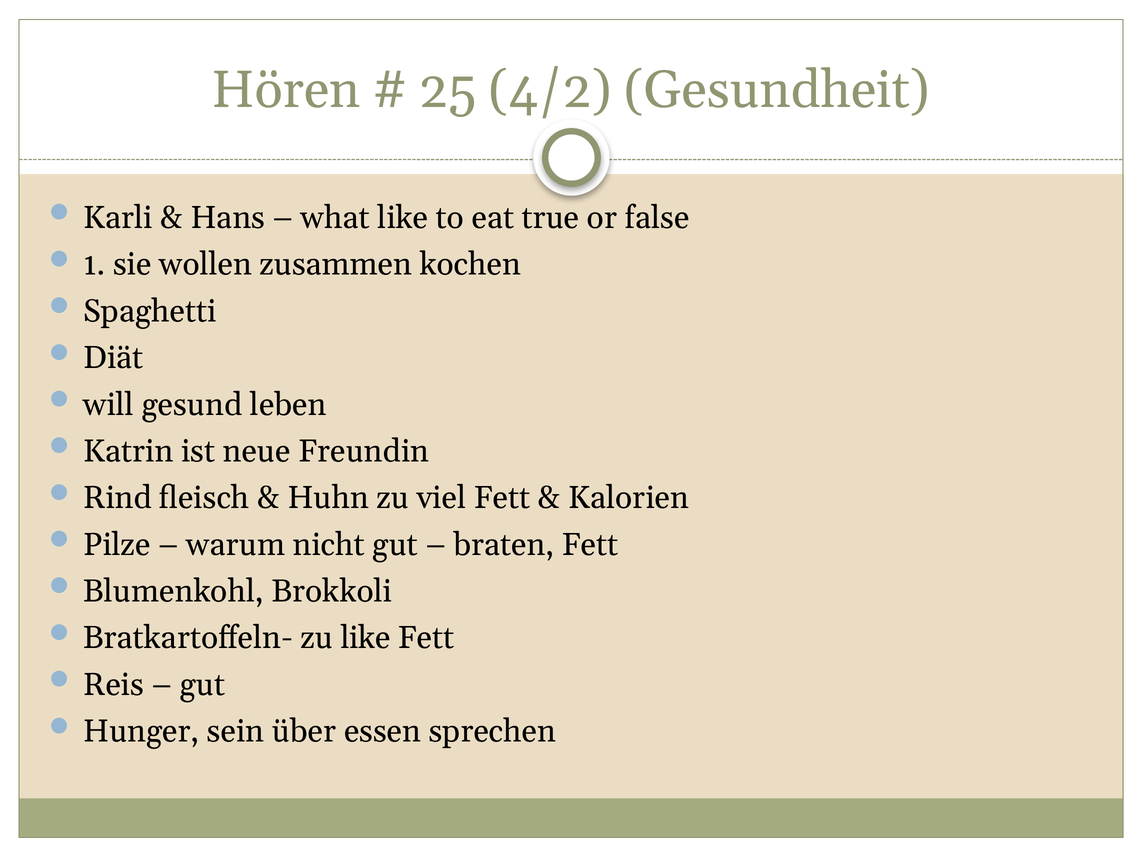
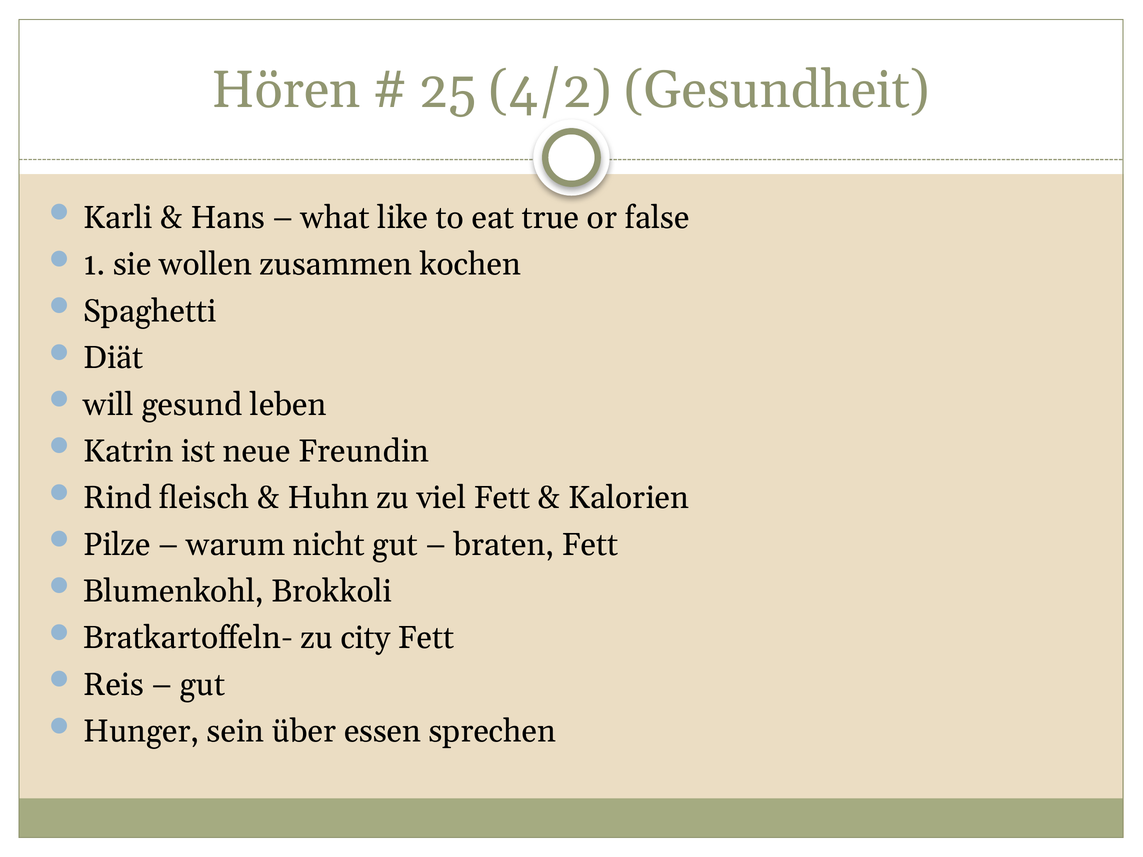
zu like: like -> city
